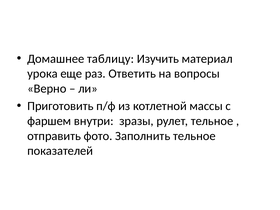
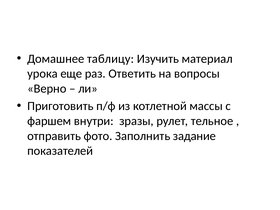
Заполнить тельное: тельное -> задание
